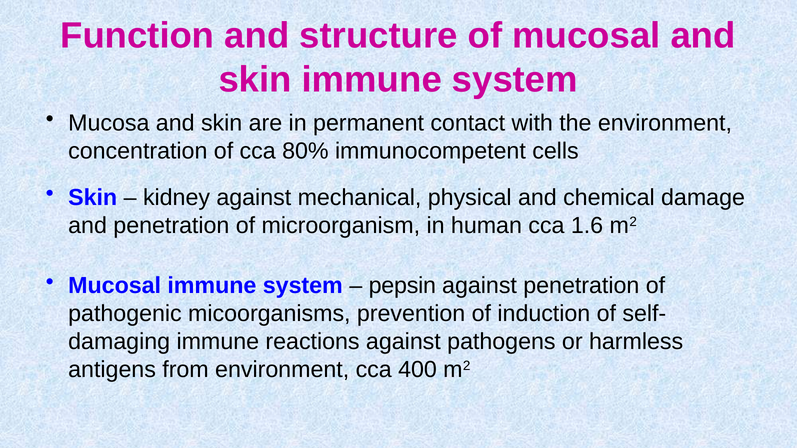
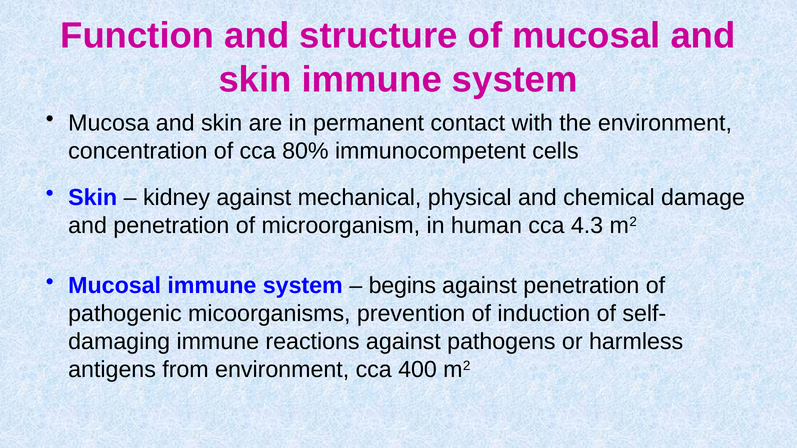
1.6: 1.6 -> 4.3
pepsin: pepsin -> begins
